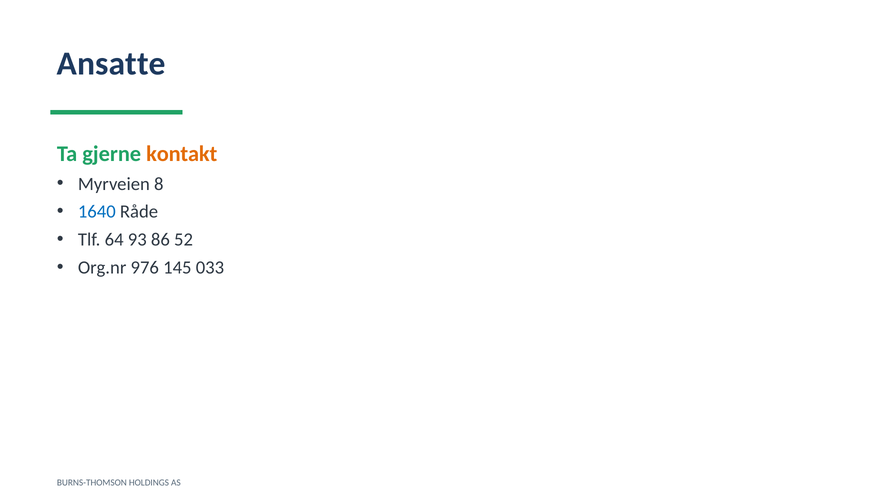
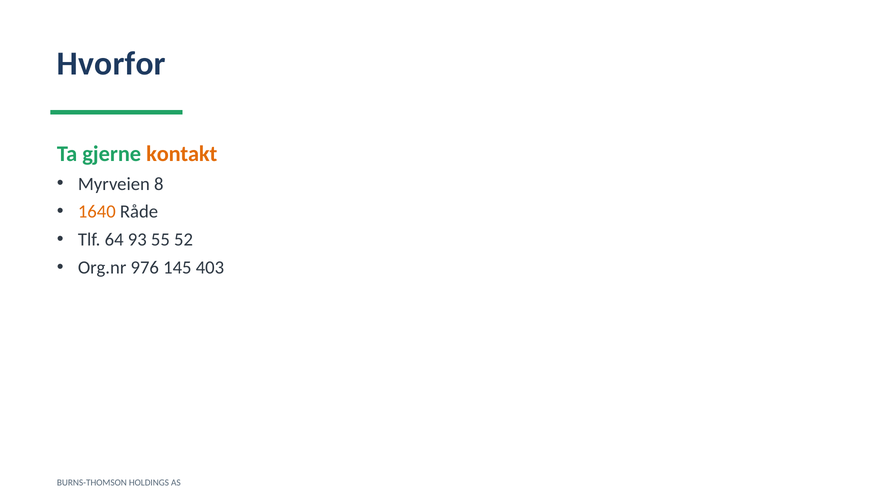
Ansatte: Ansatte -> Hvorfor
1640 colour: blue -> orange
86: 86 -> 55
033: 033 -> 403
